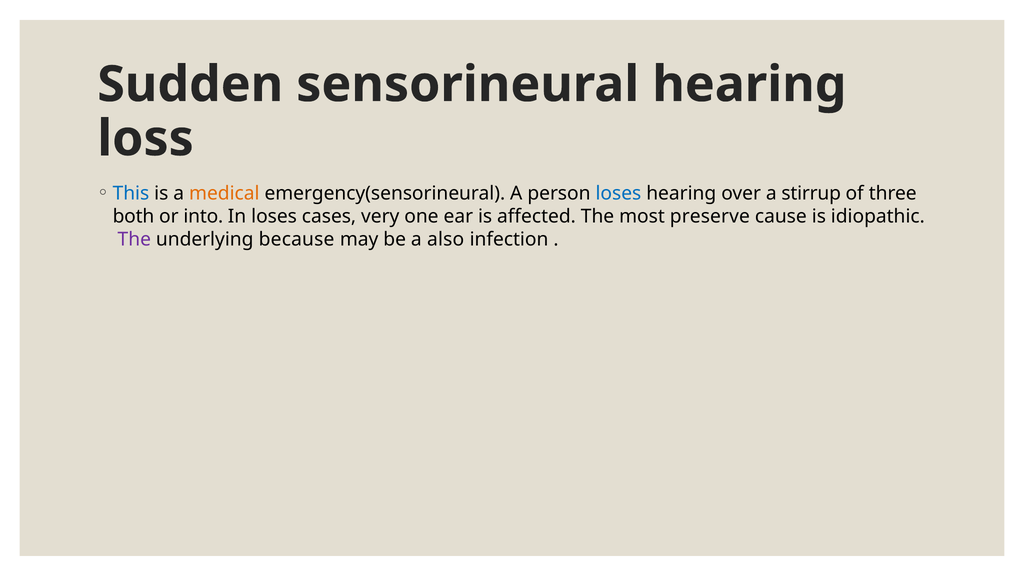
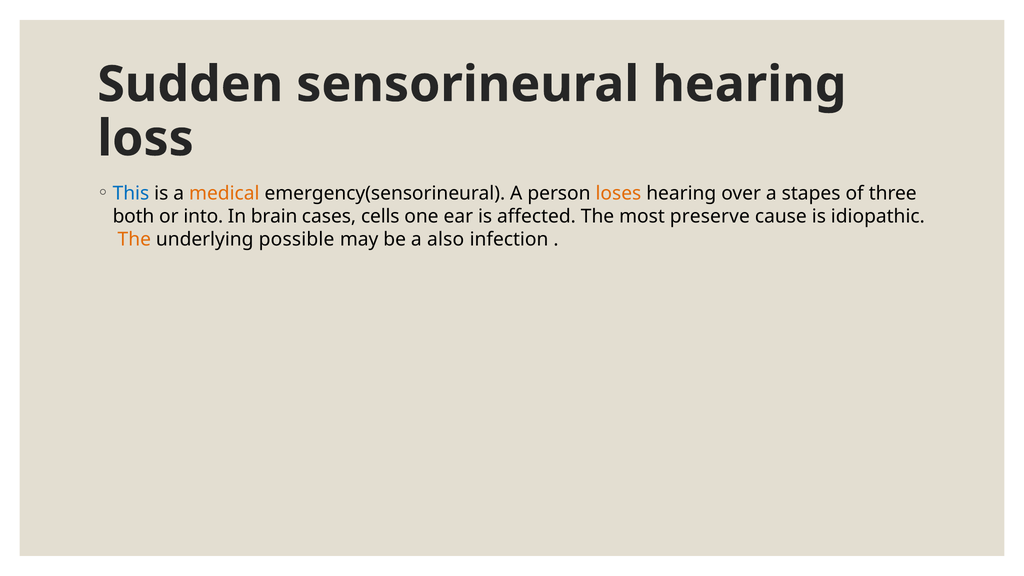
loses at (618, 193) colour: blue -> orange
stirrup: stirrup -> stapes
In loses: loses -> brain
very: very -> cells
The at (134, 239) colour: purple -> orange
because: because -> possible
